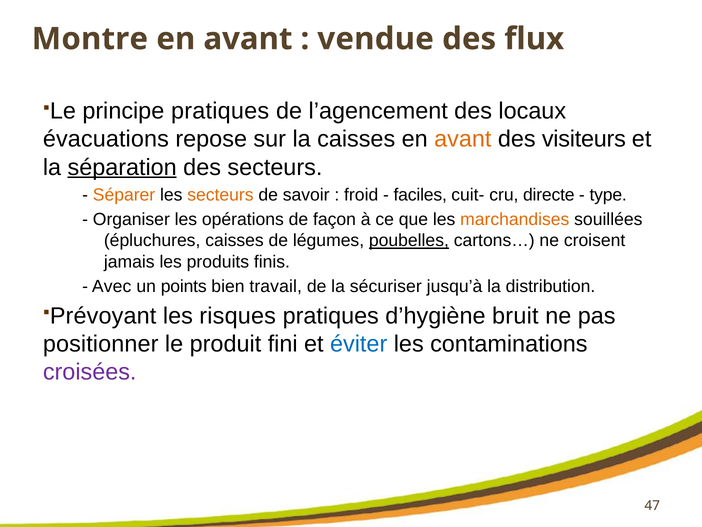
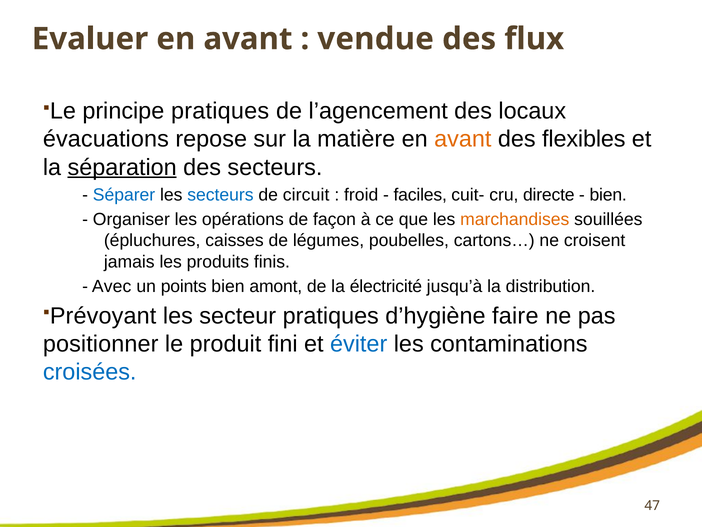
Montre: Montre -> Evaluer
la caisses: caisses -> matière
visiteurs: visiteurs -> flexibles
Séparer colour: orange -> blue
secteurs at (220, 195) colour: orange -> blue
savoir: savoir -> circuit
type at (608, 195): type -> bien
poubelles underline: present -> none
travail: travail -> amont
sécuriser: sécuriser -> électricité
risques: risques -> secteur
bruit: bruit -> faire
croisées colour: purple -> blue
